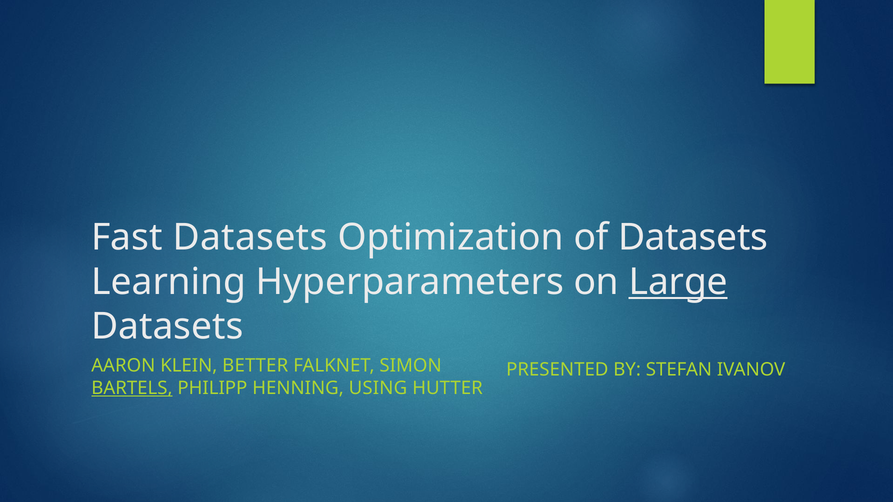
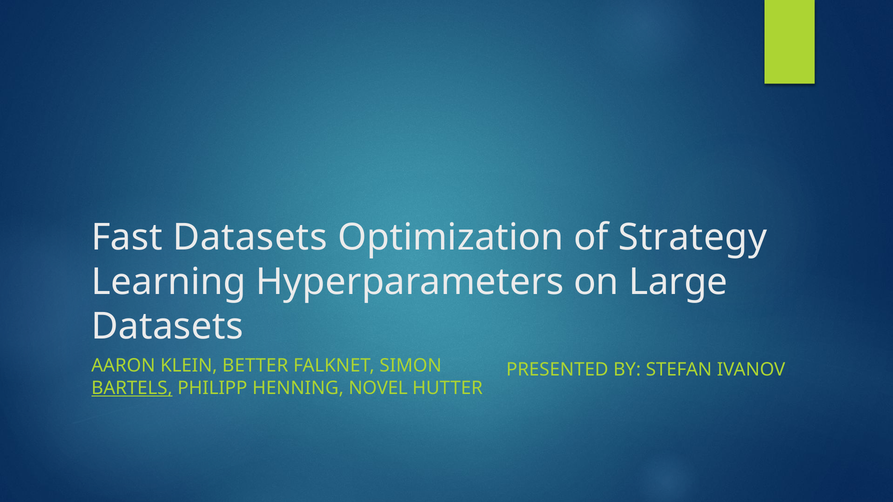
of Datasets: Datasets -> Strategy
Large underline: present -> none
USING: USING -> NOVEL
